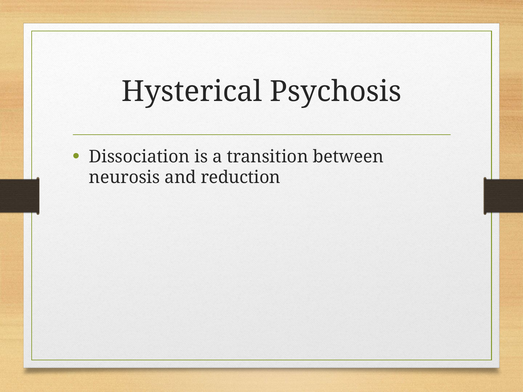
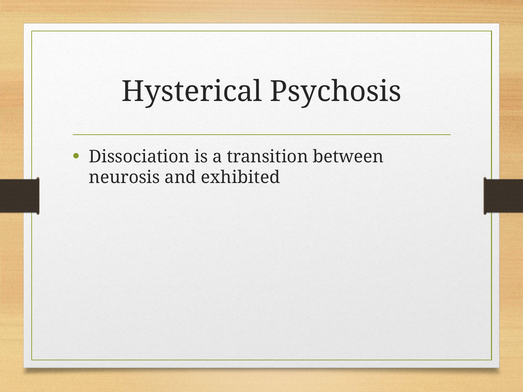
reduction: reduction -> exhibited
